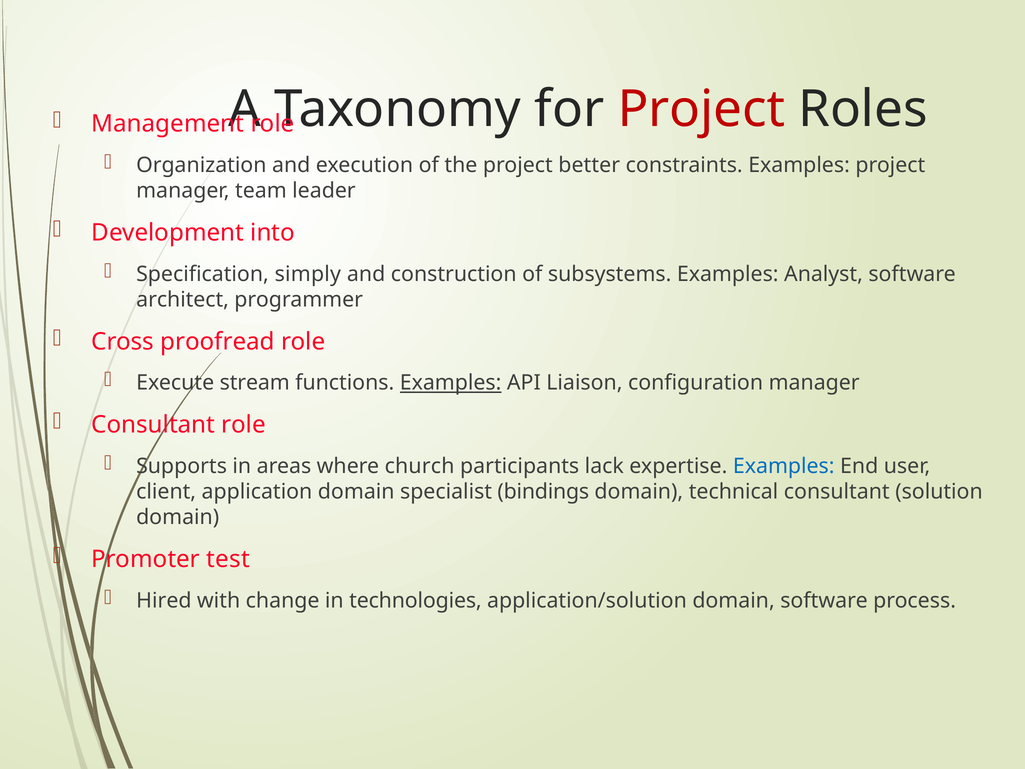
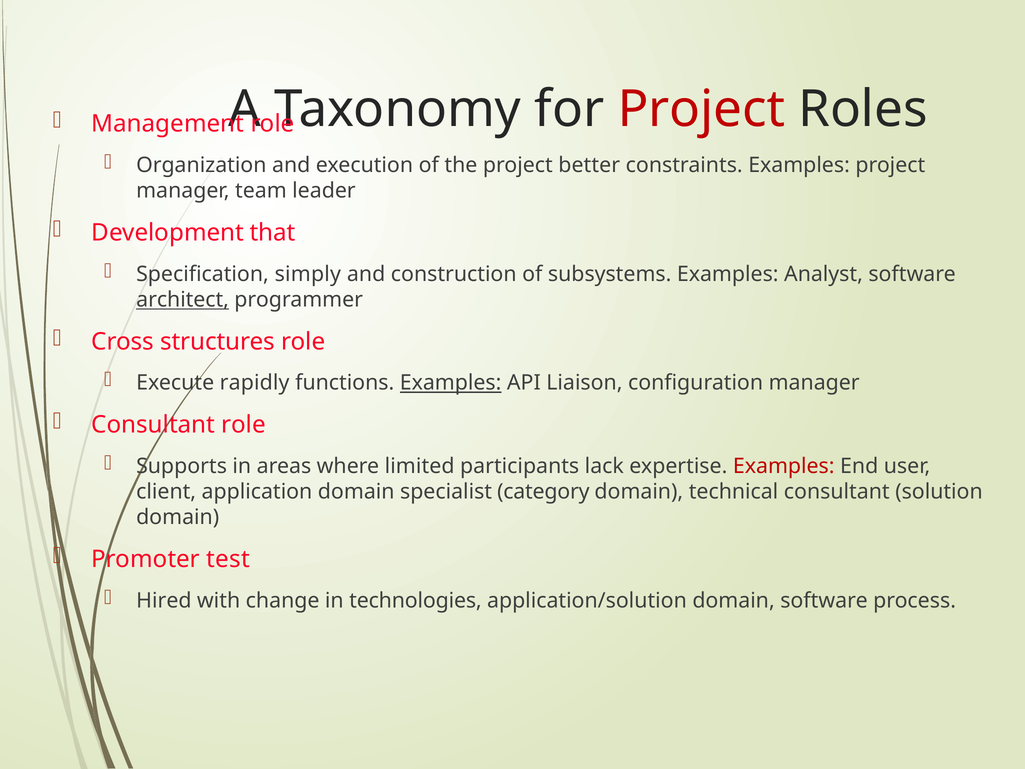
into: into -> that
architect underline: none -> present
proofread: proofread -> structures
stream: stream -> rapidly
church: church -> limited
Examples at (784, 466) colour: blue -> red
bindings: bindings -> category
